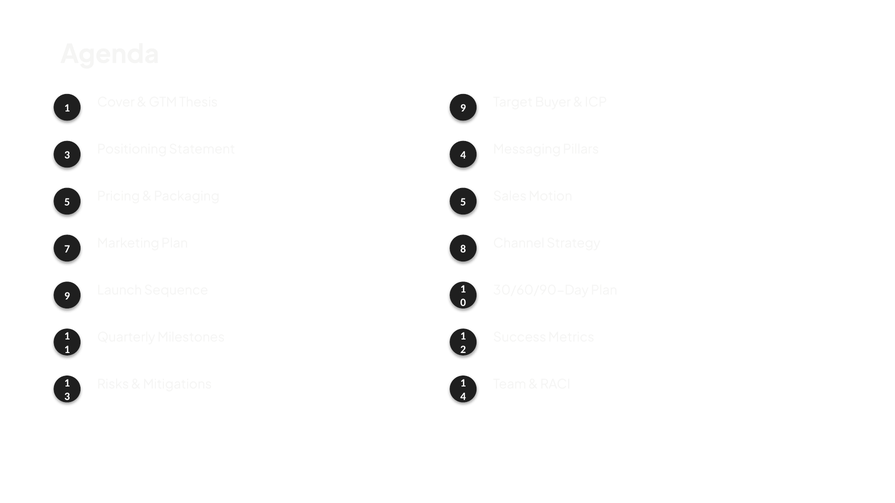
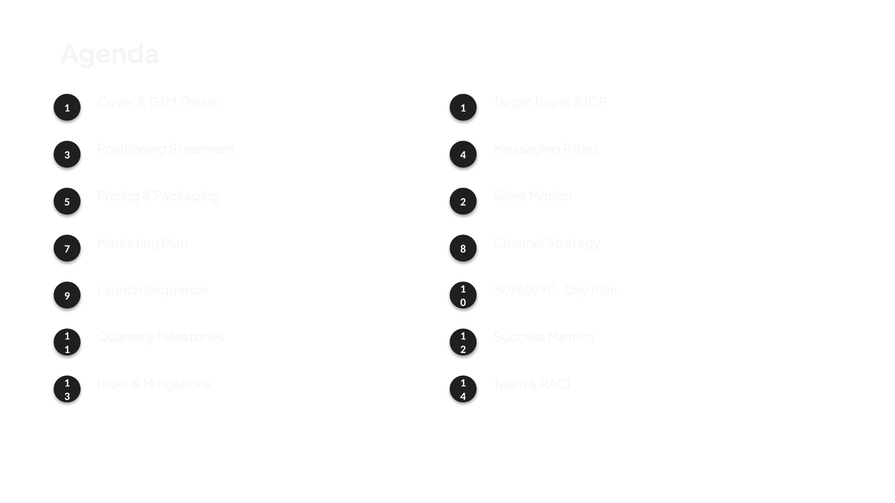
Thesis 9: 9 -> 1
Packaging 5: 5 -> 2
